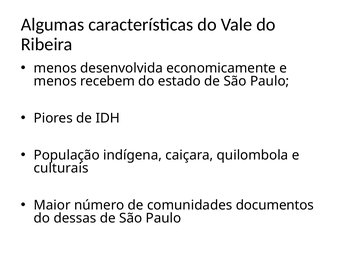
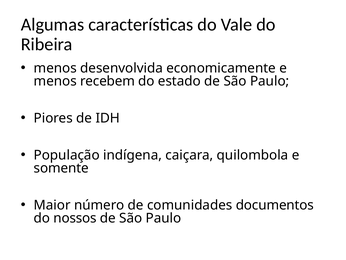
culturais: culturais -> somente
dessas: dessas -> nossos
